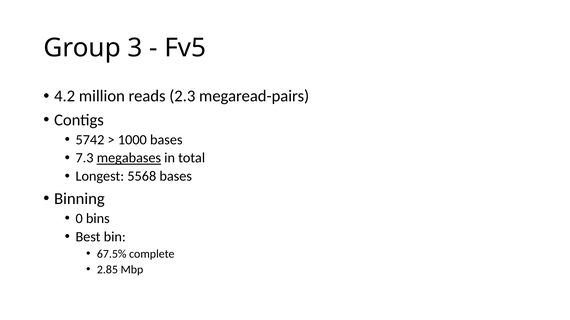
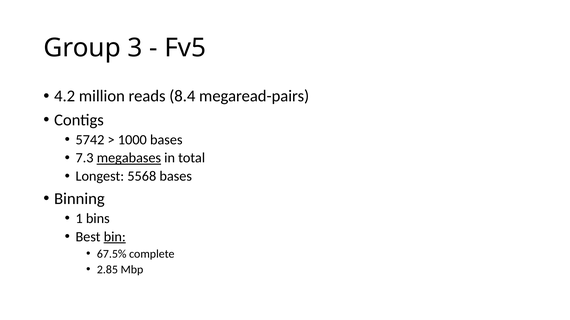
2.3: 2.3 -> 8.4
0: 0 -> 1
bin underline: none -> present
